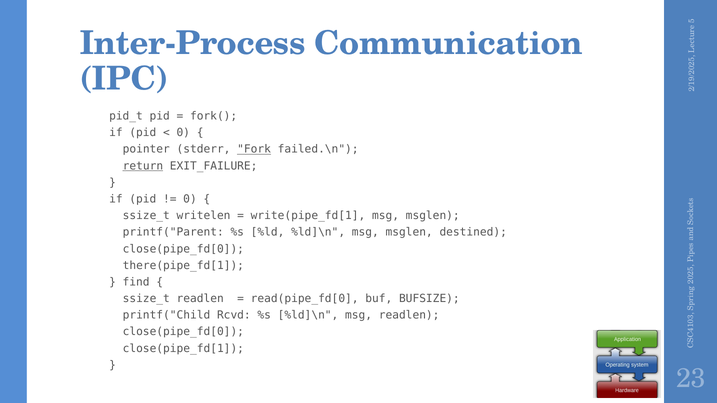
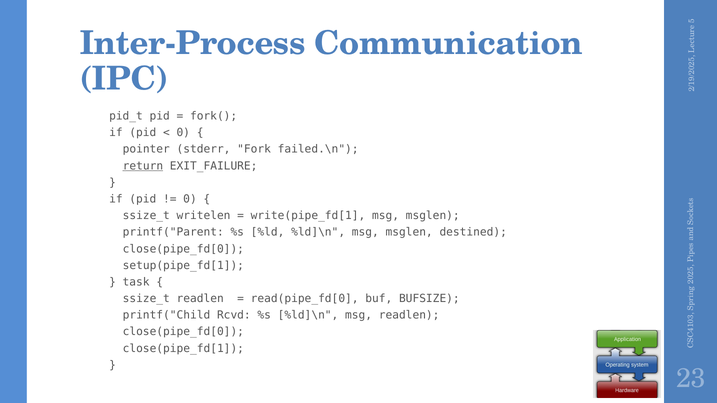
Fork underline: present -> none
there(pipe_fd[1: there(pipe_fd[1 -> setup(pipe_fd[1
find: find -> task
